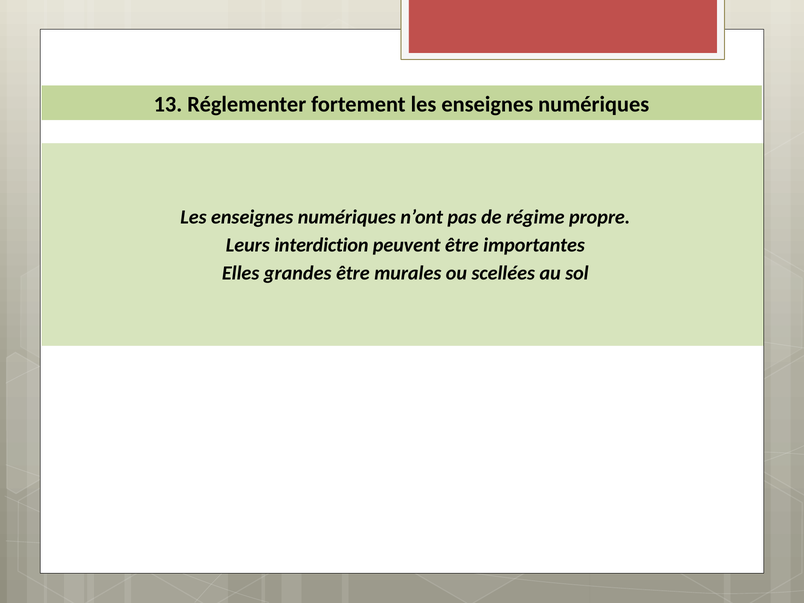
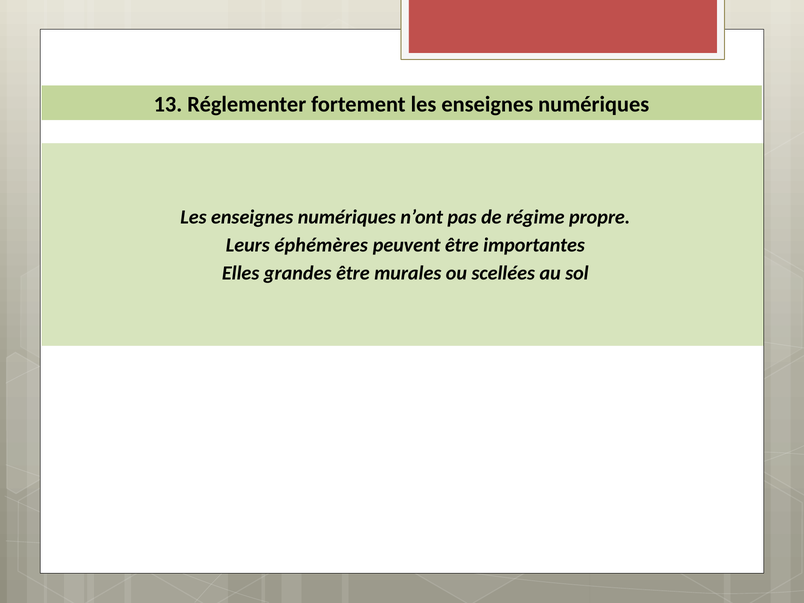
interdiction: interdiction -> éphémères
